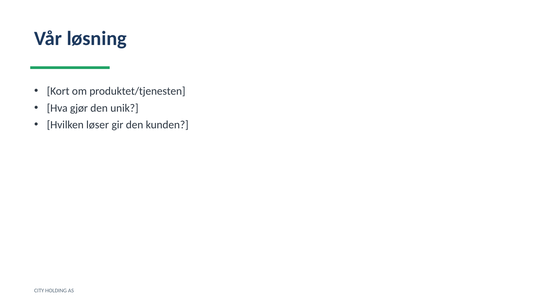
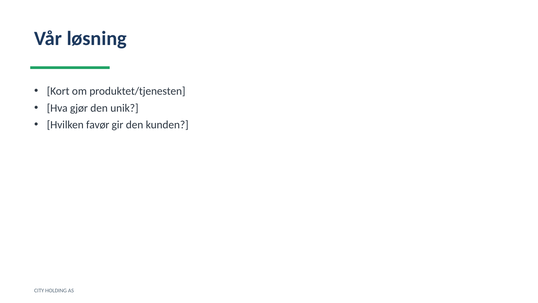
løser: løser -> favør
